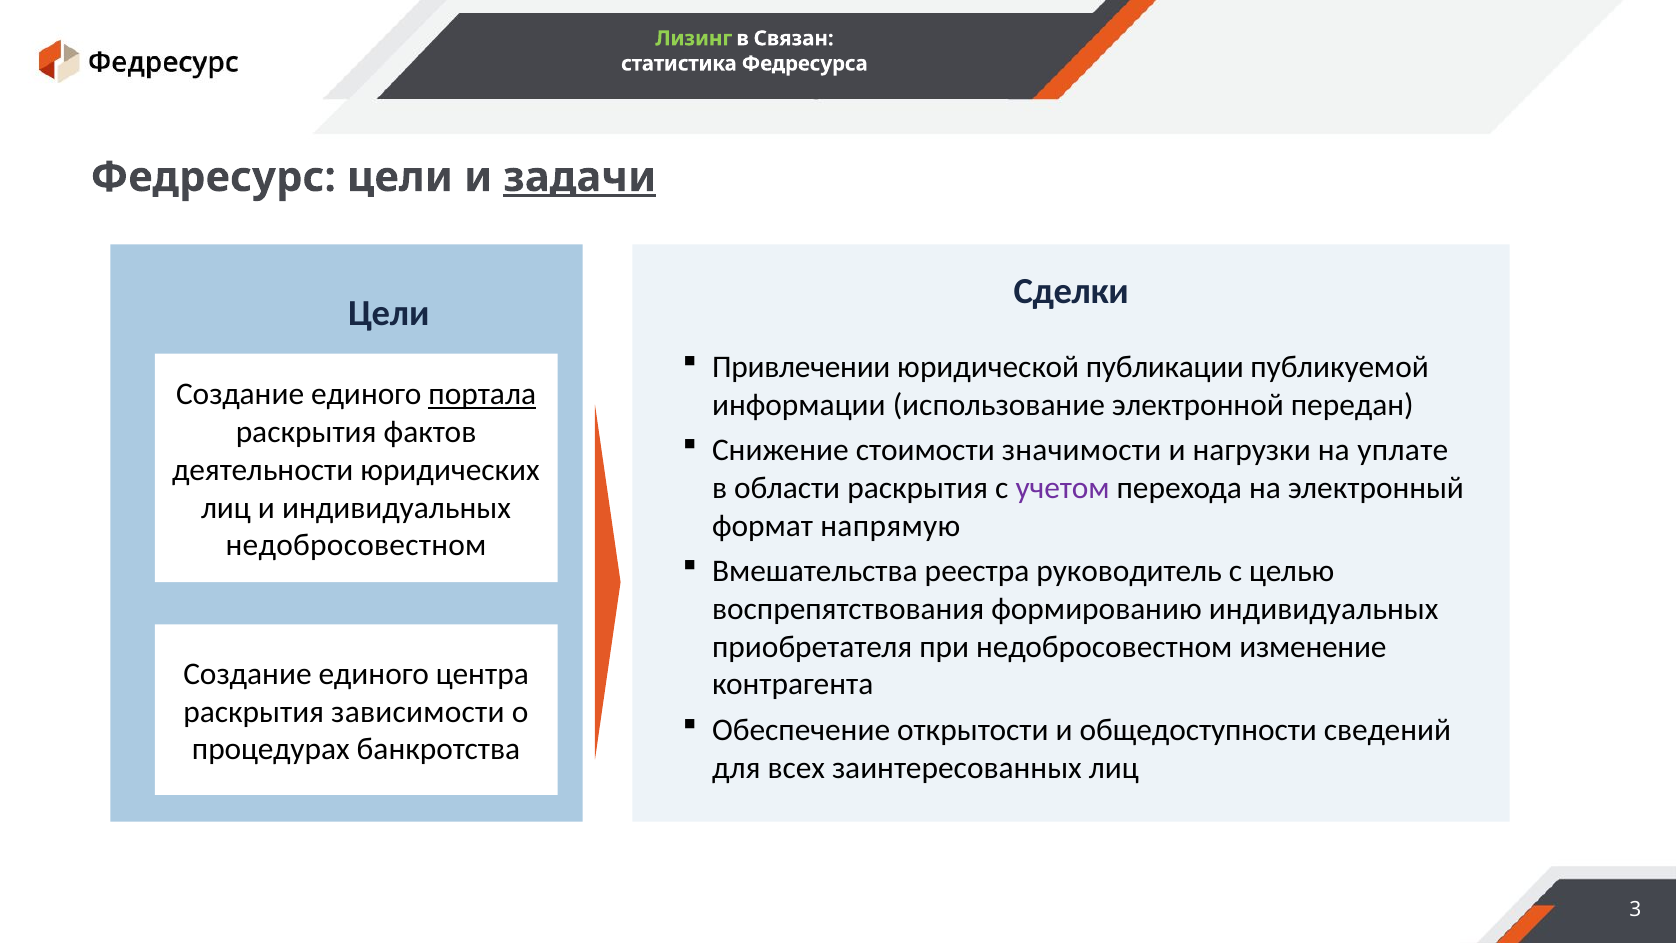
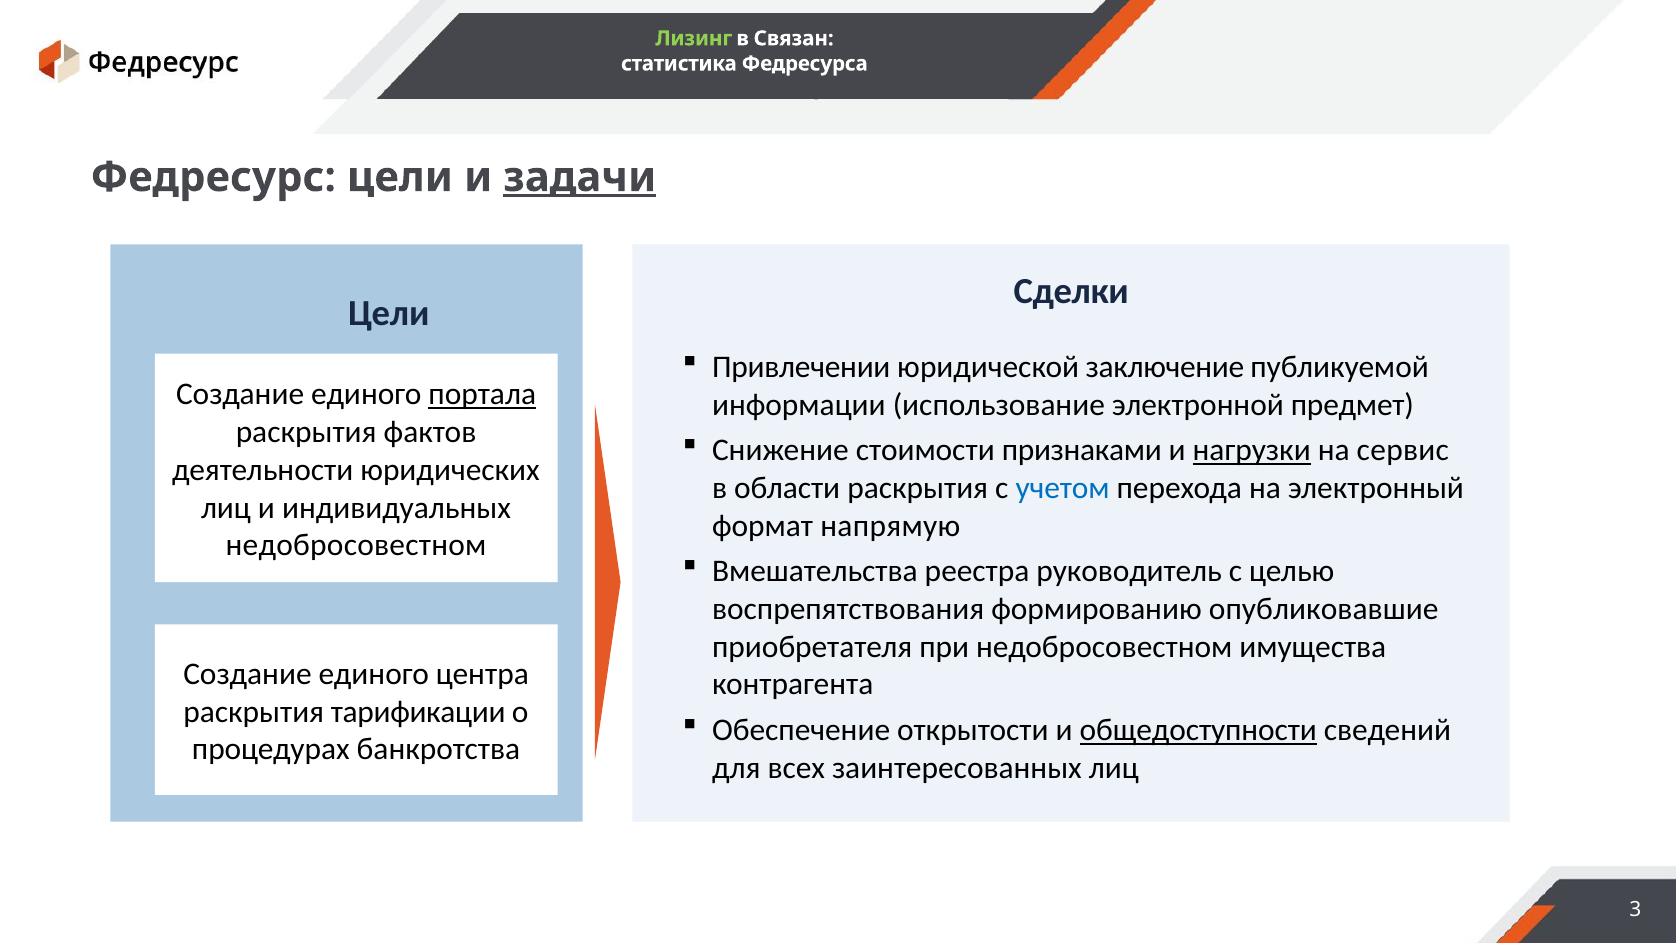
публикации: публикации -> заключение
передан: передан -> предмет
значимости: значимости -> признаками
нагрузки underline: none -> present
уплате: уплате -> сервис
учетом colour: purple -> blue
формированию индивидуальных: индивидуальных -> опубликовавшие
изменение: изменение -> имущества
зависимости: зависимости -> тарификации
общедоступности underline: none -> present
